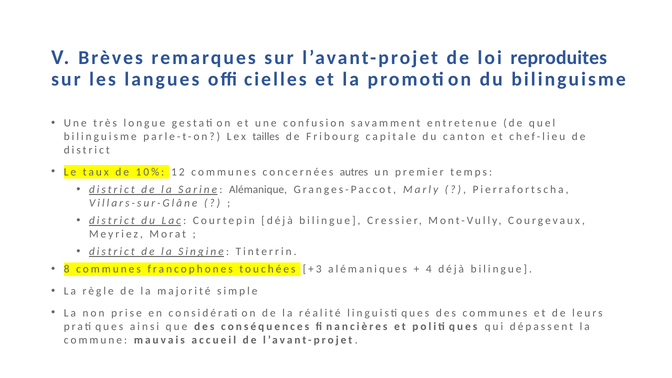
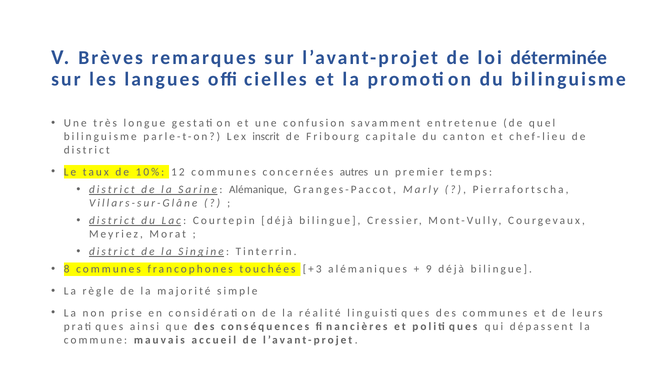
reproduites: reproduites -> déterminée
tailles: tailles -> inscrit
4: 4 -> 9
